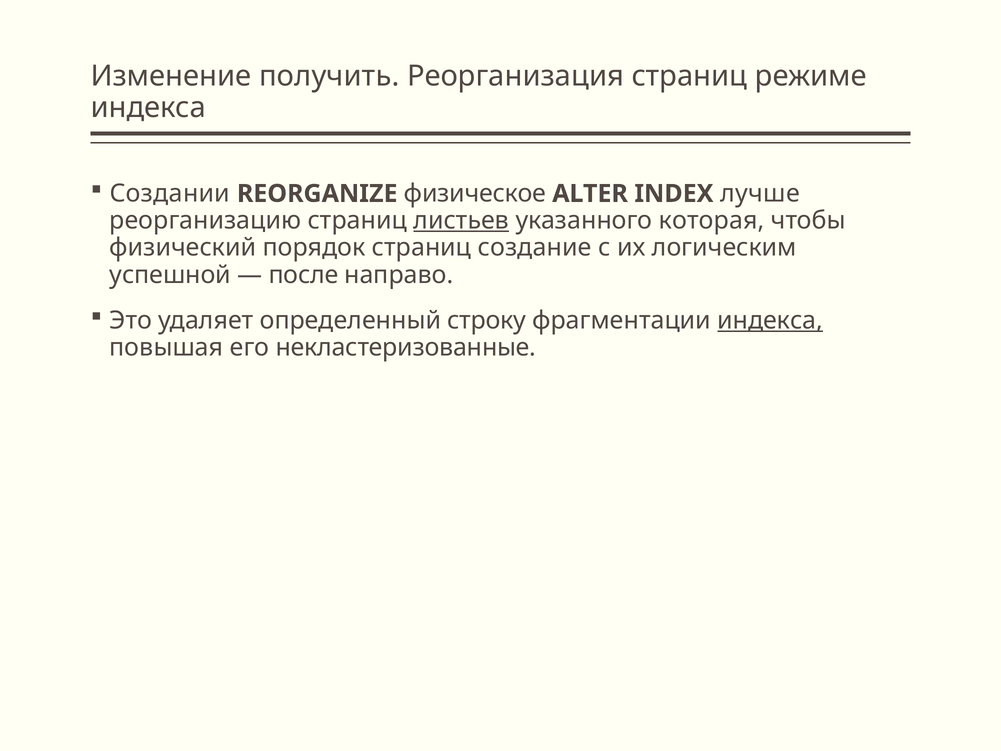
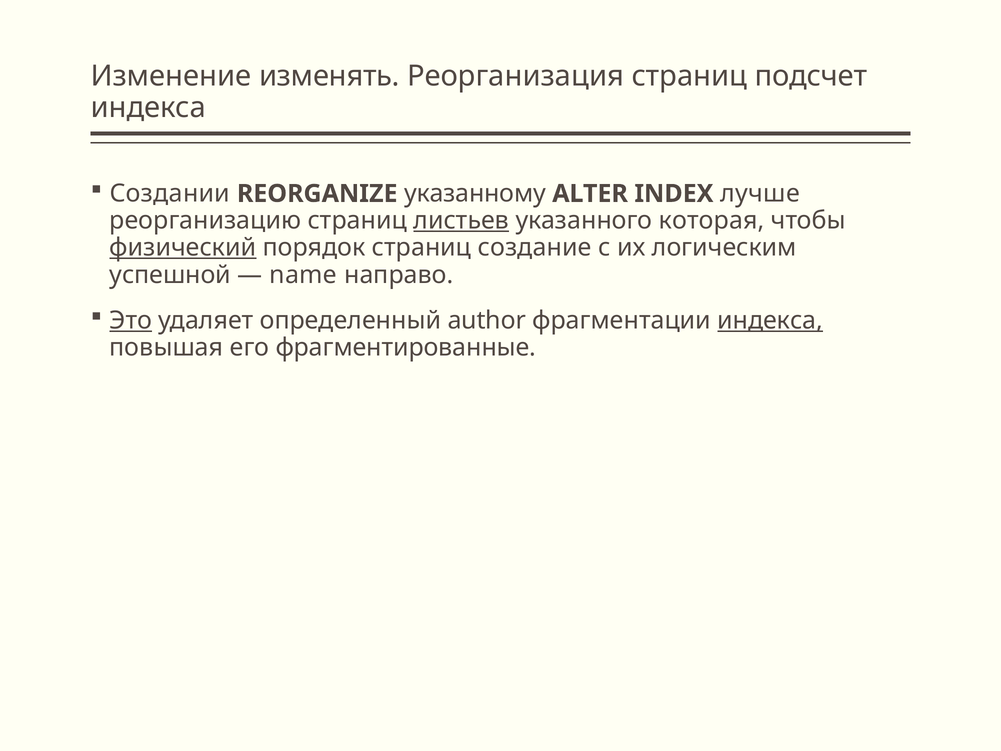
получить: получить -> изменять
режиме: режиме -> подсчет
физическое: физическое -> указанному
физический underline: none -> present
после: после -> name
Это underline: none -> present
строку: строку -> author
некластеризованные: некластеризованные -> фрагментированные
